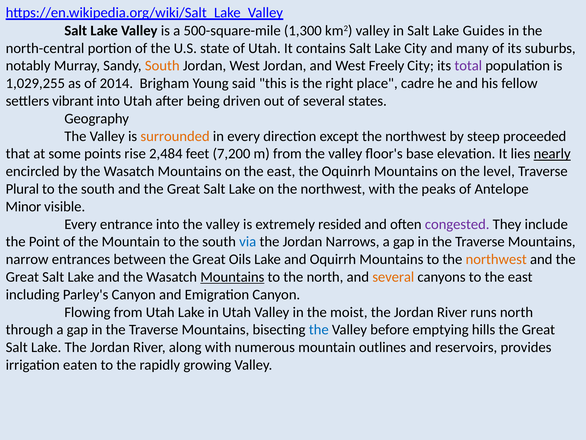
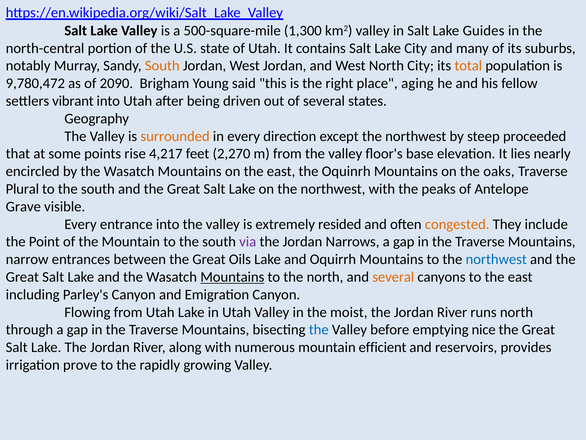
West Freely: Freely -> North
total colour: purple -> orange
1,029,255: 1,029,255 -> 9,780,472
2014: 2014 -> 2090
cadre: cadre -> aging
2,484: 2,484 -> 4,217
7,200: 7,200 -> 2,270
nearly underline: present -> none
level: level -> oaks
Minor: Minor -> Grave
congested colour: purple -> orange
via colour: blue -> purple
northwest at (496, 259) colour: orange -> blue
hills: hills -> nice
outlines: outlines -> efficient
eaten: eaten -> prove
